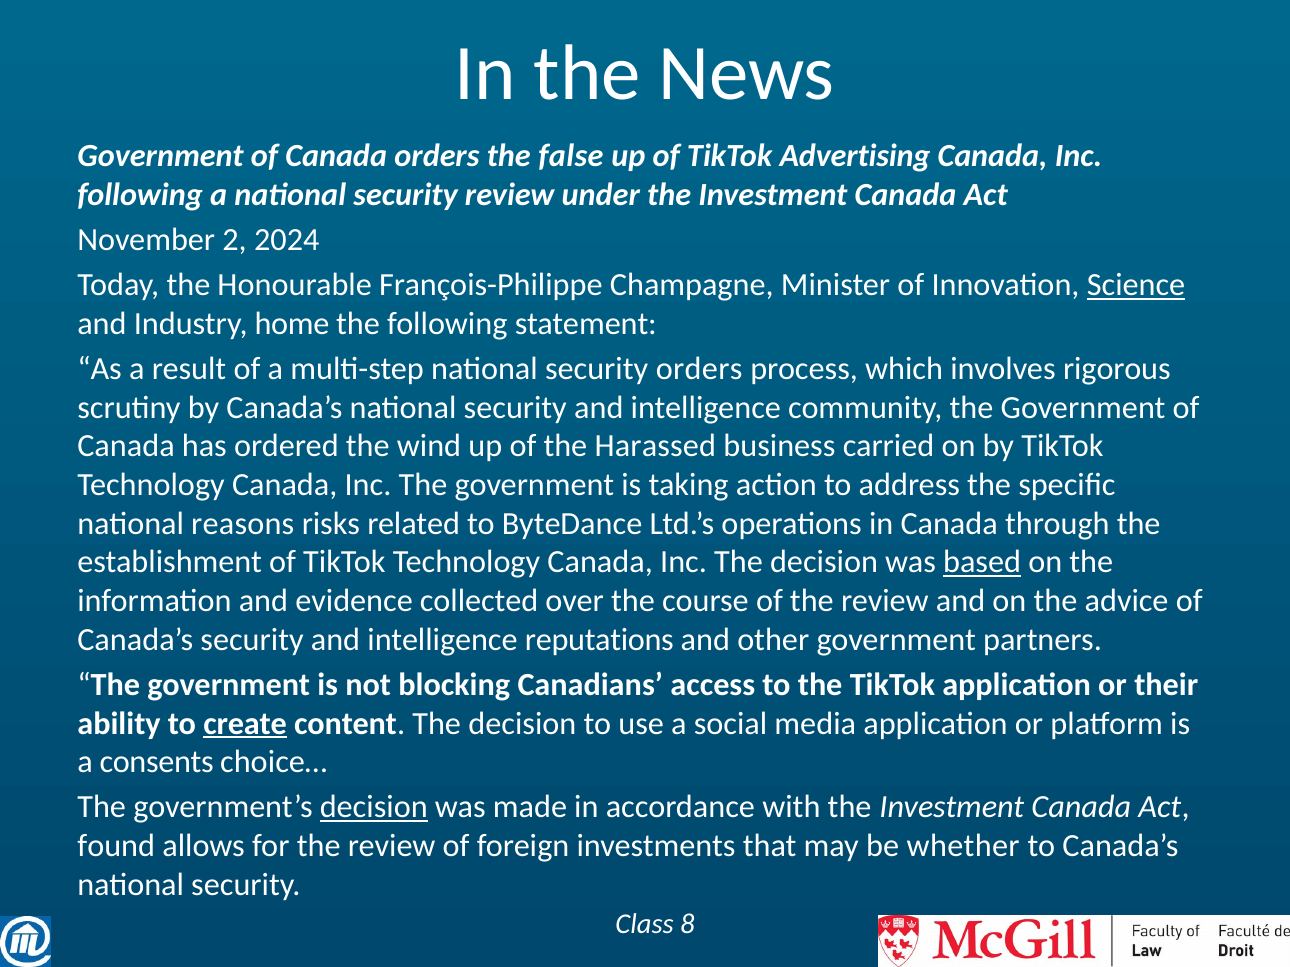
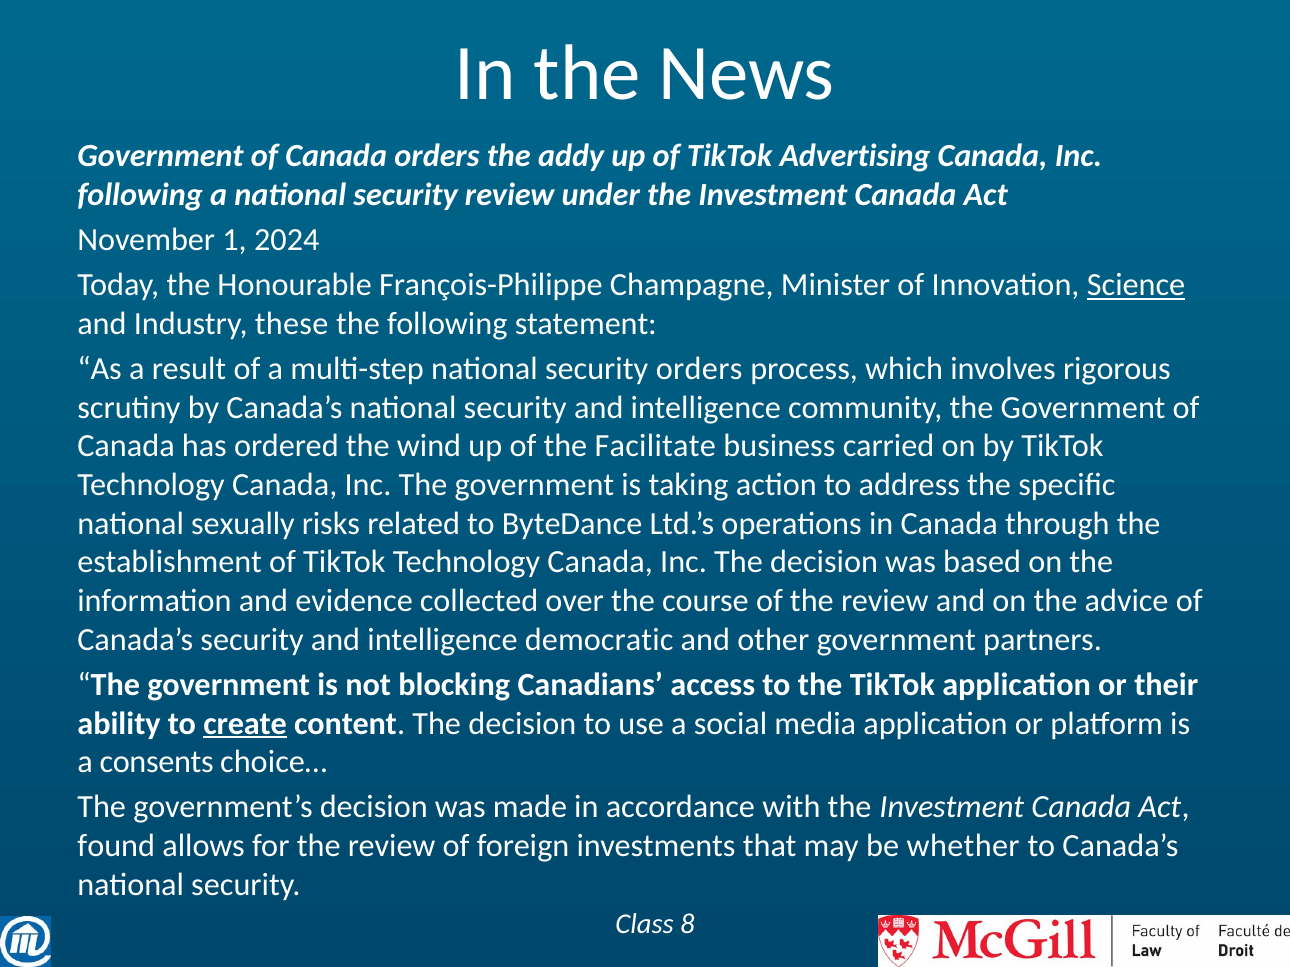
false: false -> addy
2: 2 -> 1
home: home -> these
Harassed: Harassed -> Facilitate
reasons: reasons -> sexually
based underline: present -> none
reputations: reputations -> democratic
decision at (374, 808) underline: present -> none
